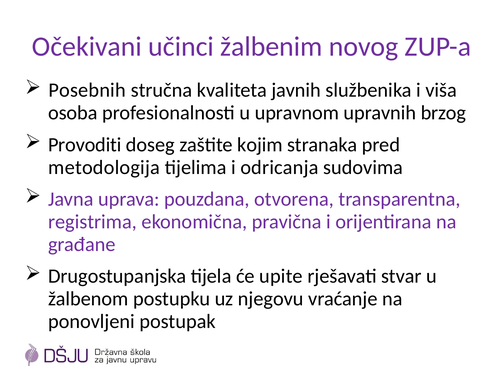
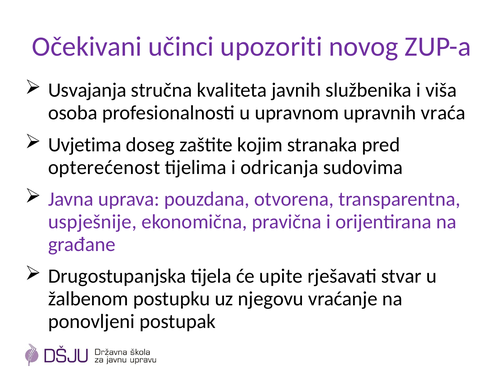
žalbenim: žalbenim -> upozoriti
Posebnih: Posebnih -> Usvajanja
brzog: brzog -> vraća
Provoditi: Provoditi -> Uvjetima
metodologija: metodologija -> opterećenost
registrima: registrima -> uspješnije
